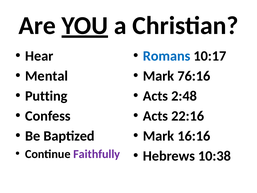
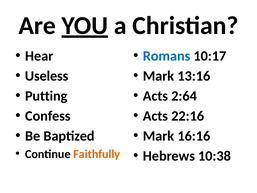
Mental: Mental -> Useless
76:16: 76:16 -> 13:16
2:48: 2:48 -> 2:64
Faithfully colour: purple -> orange
